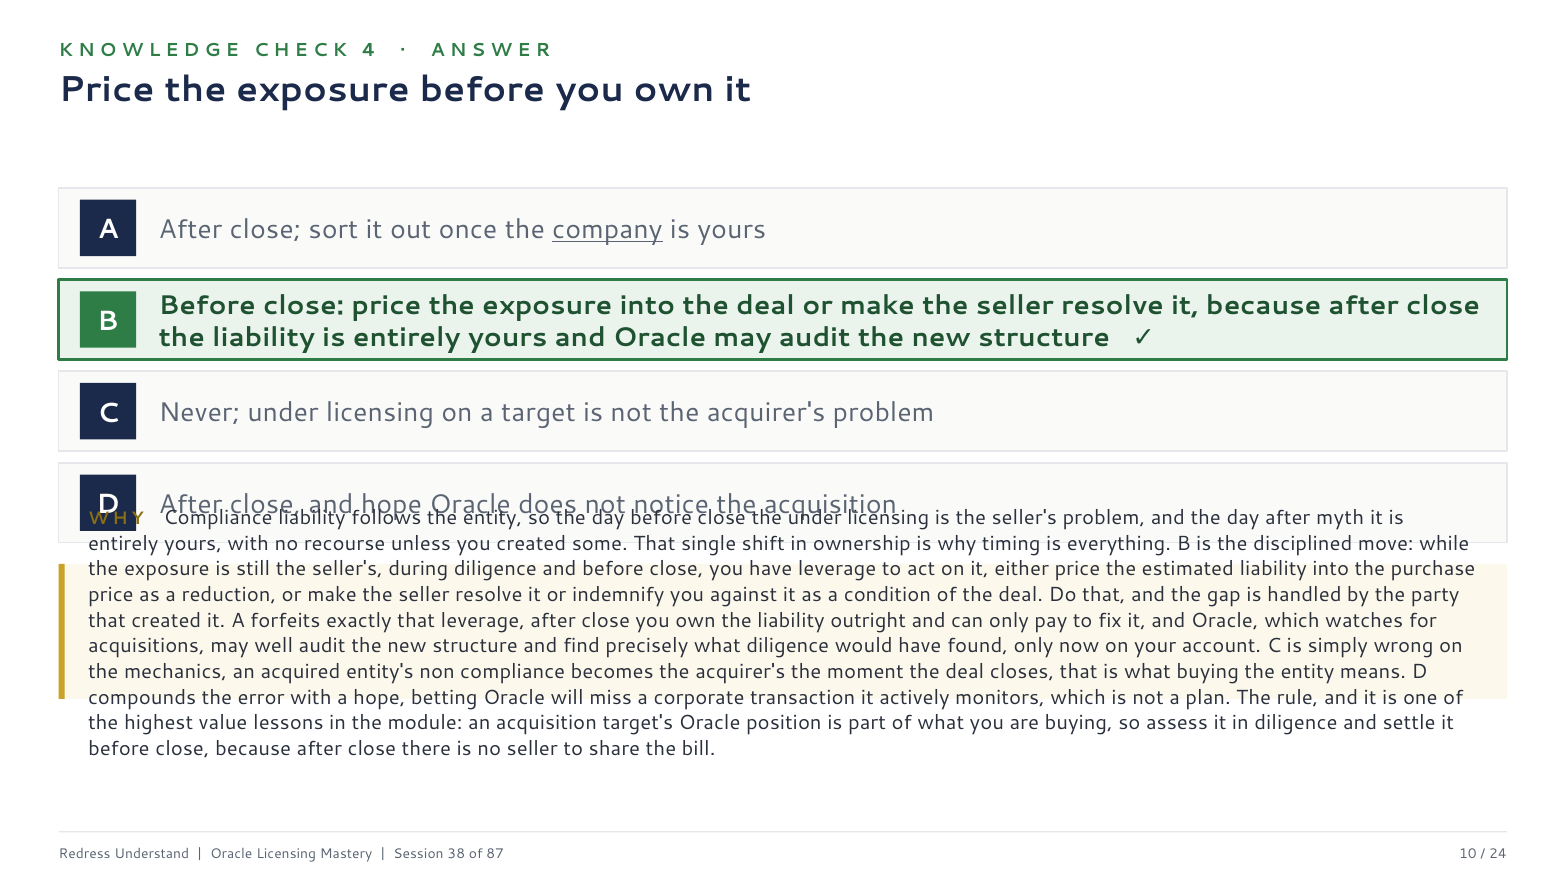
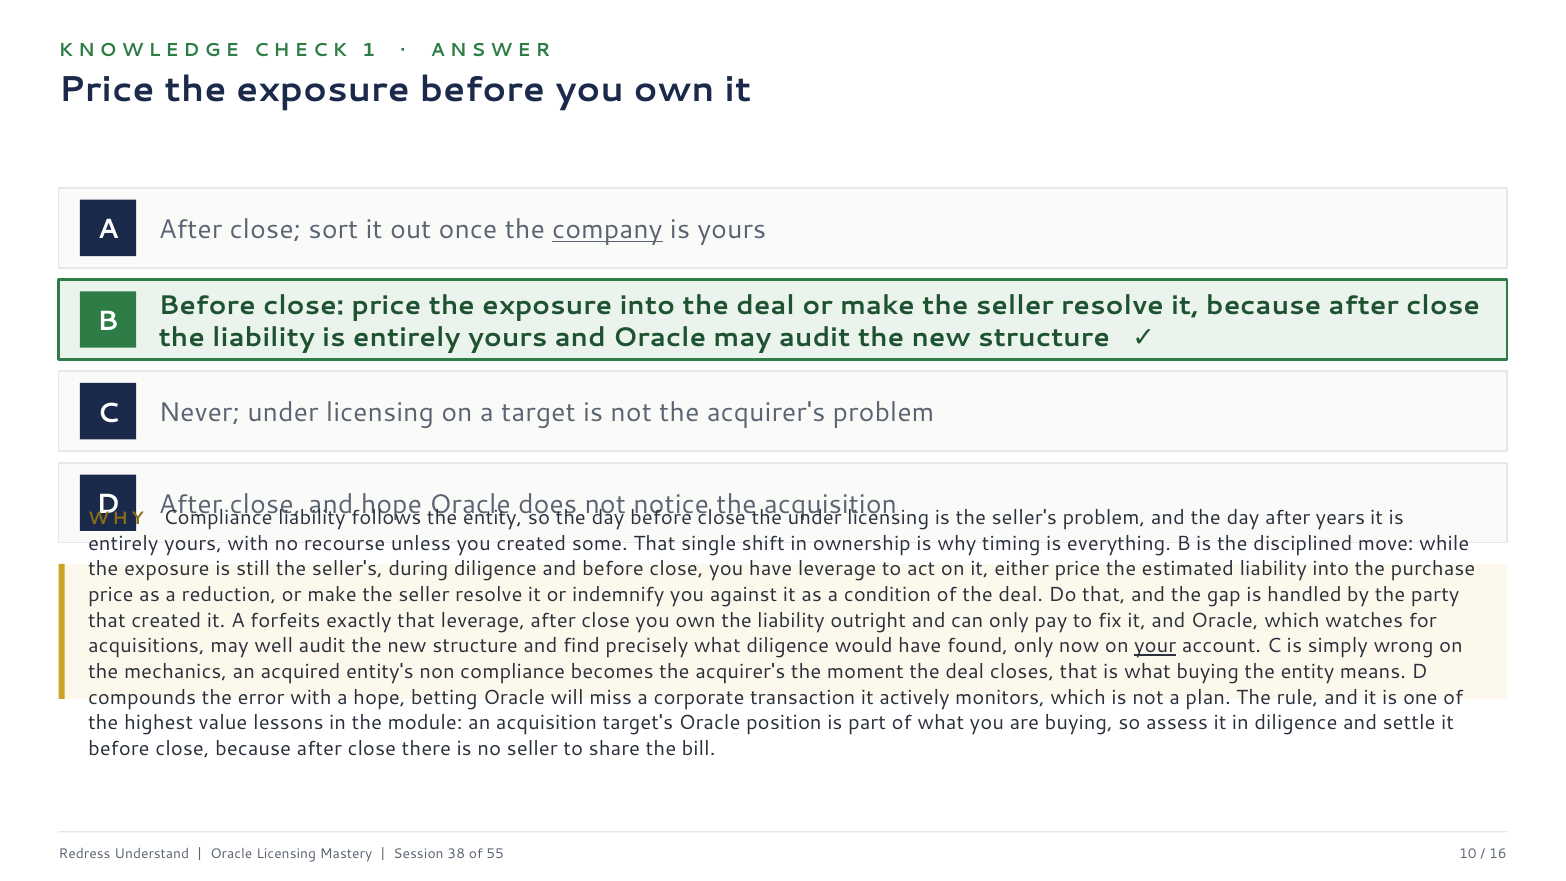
4: 4 -> 1
myth: myth -> years
your underline: none -> present
87: 87 -> 55
24: 24 -> 16
